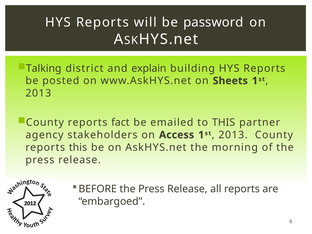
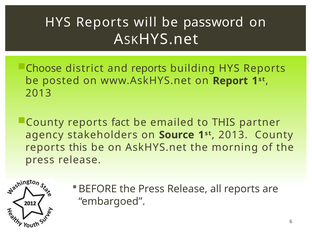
Talking: Talking -> Choose
and explain: explain -> reports
Sheets: Sheets -> Report
Access: Access -> Source
